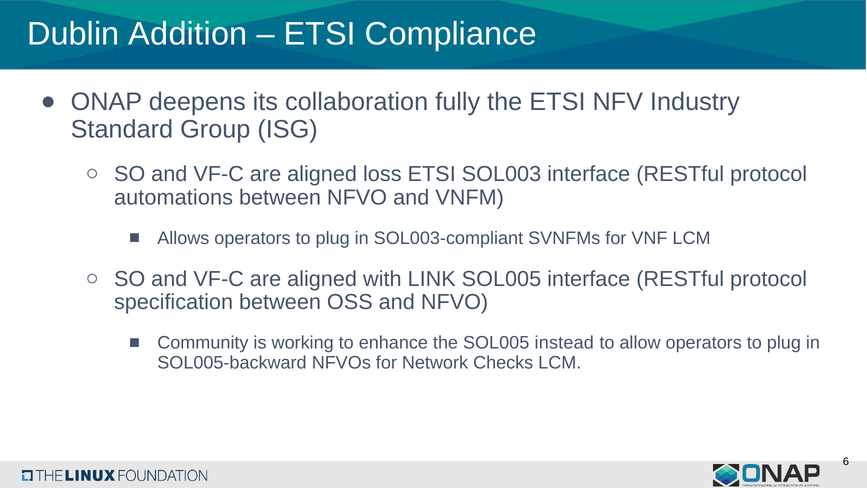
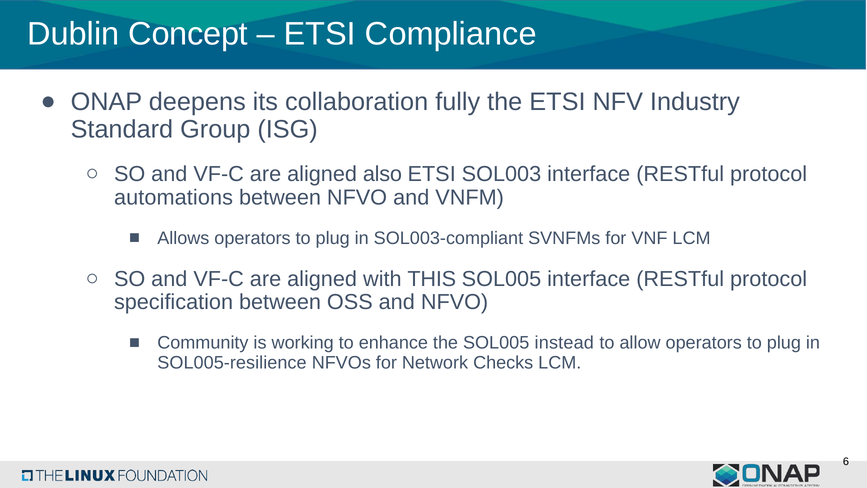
Addition: Addition -> Concept
loss: loss -> also
LINK: LINK -> THIS
SOL005-backward: SOL005-backward -> SOL005-resilience
